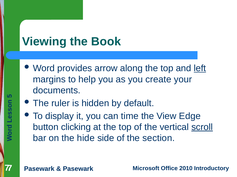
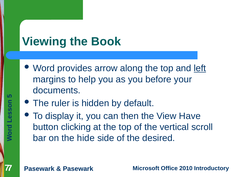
create: create -> before
time: time -> then
Edge: Edge -> Have
scroll underline: present -> none
section: section -> desired
